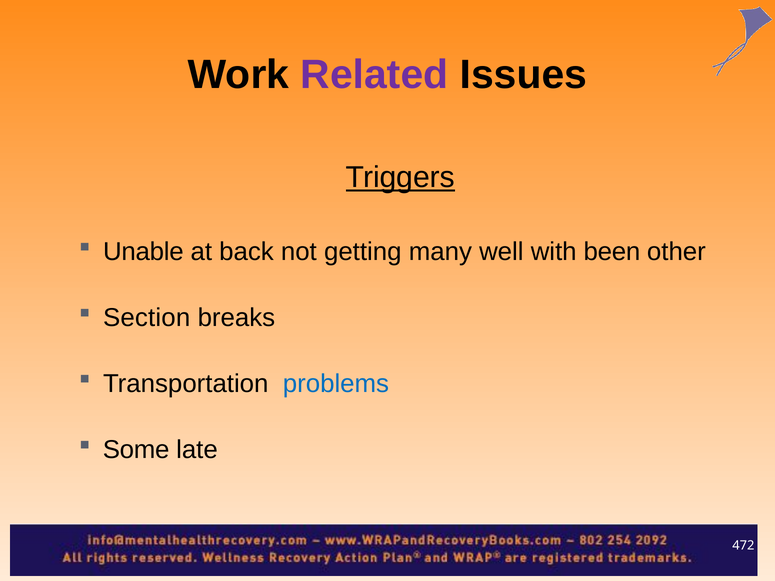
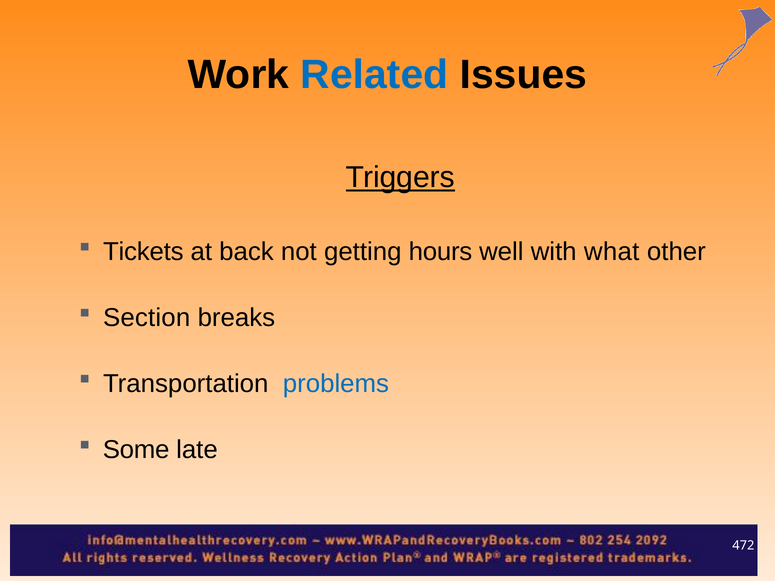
Related colour: purple -> blue
Unable: Unable -> Tickets
many: many -> hours
been: been -> what
